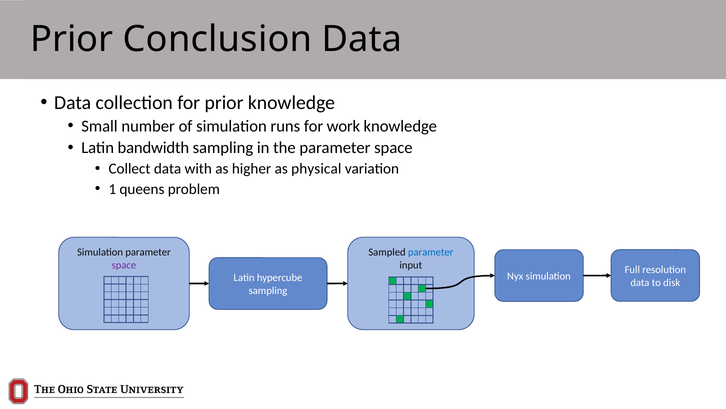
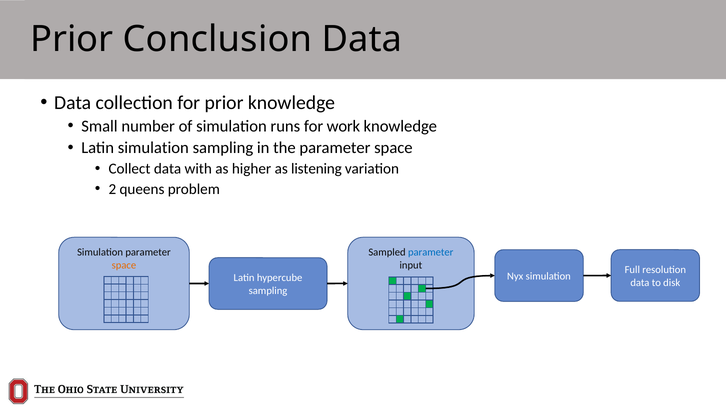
Latin bandwidth: bandwidth -> simulation
physical: physical -> listening
1: 1 -> 2
space at (124, 265) colour: purple -> orange
